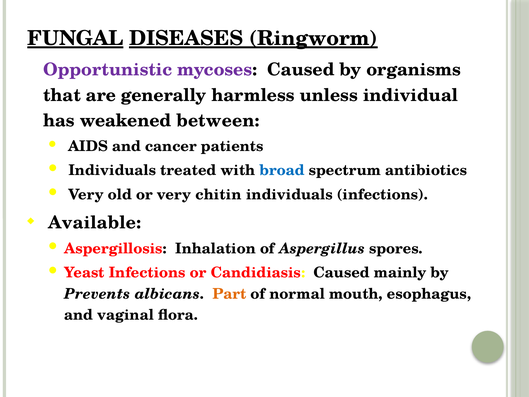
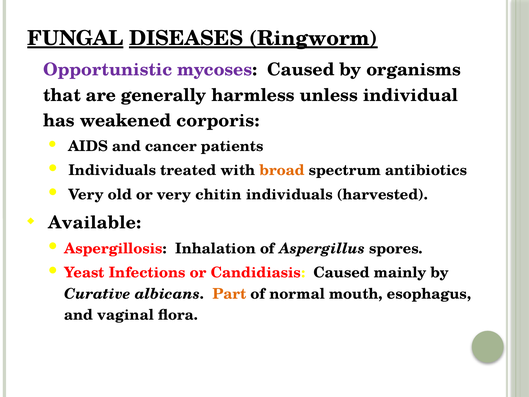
between: between -> corporis
broad colour: blue -> orange
individuals infections: infections -> harvested
Prevents: Prevents -> Curative
